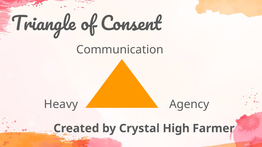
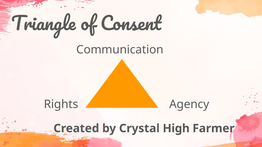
Heavy: Heavy -> Rights
